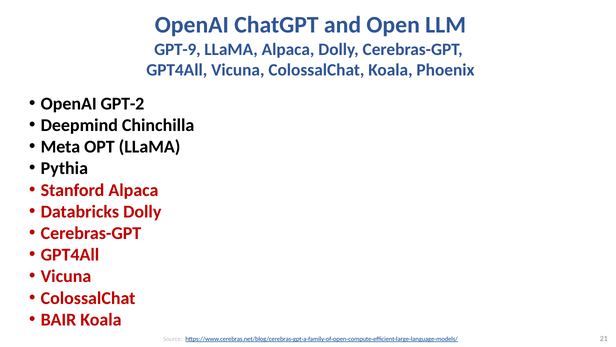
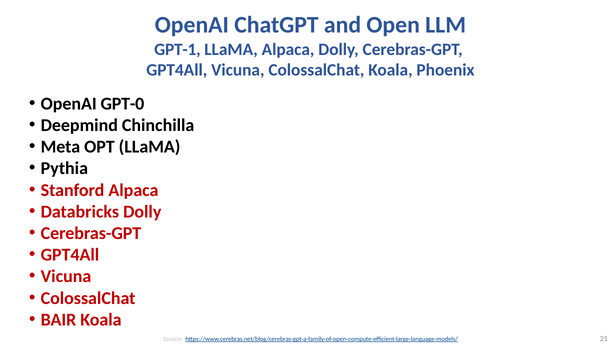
GPT-9: GPT-9 -> GPT-1
GPT-2: GPT-2 -> GPT-0
